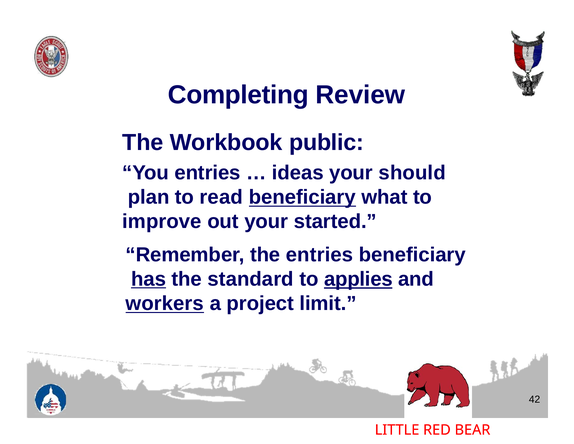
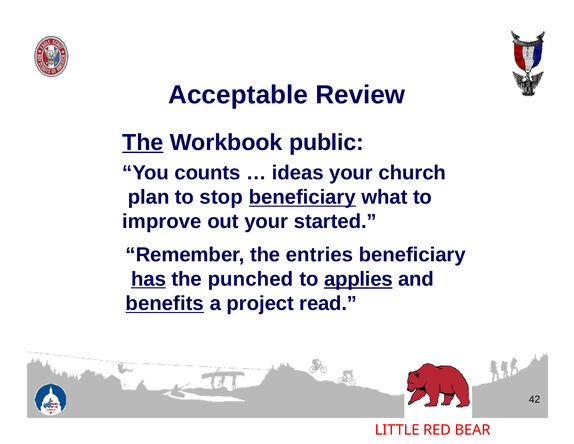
Completing: Completing -> Acceptable
The at (143, 142) underline: none -> present
You entries: entries -> counts
should: should -> church
read: read -> stop
standard: standard -> punched
workers: workers -> benefits
limit: limit -> read
